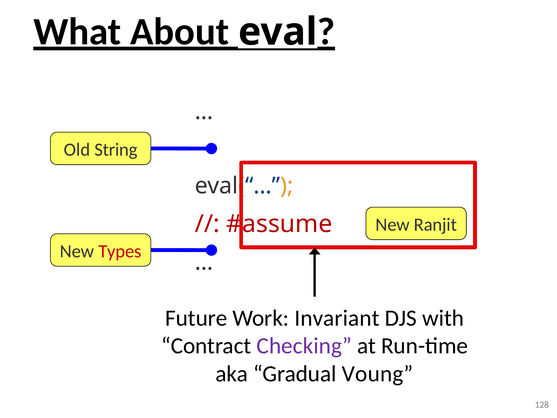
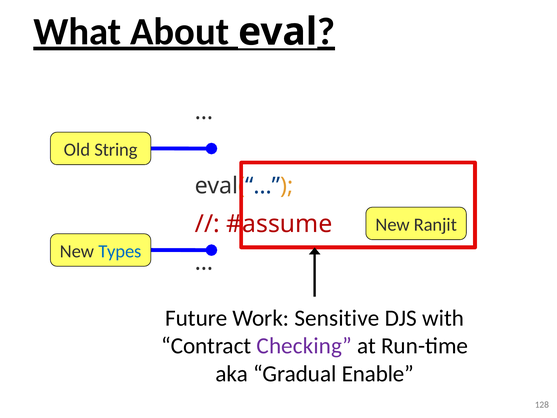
Types colour: red -> blue
Invariant: Invariant -> Sensitive
Voung: Voung -> Enable
